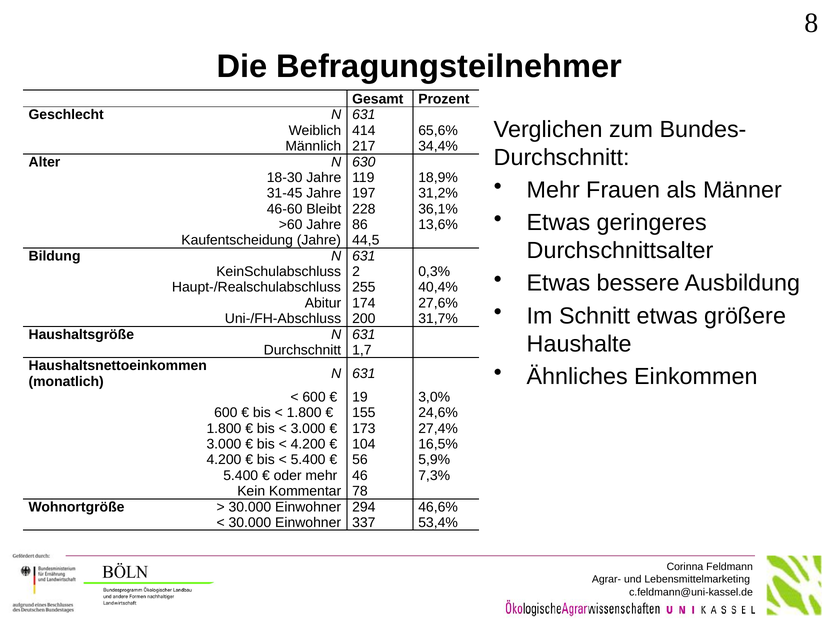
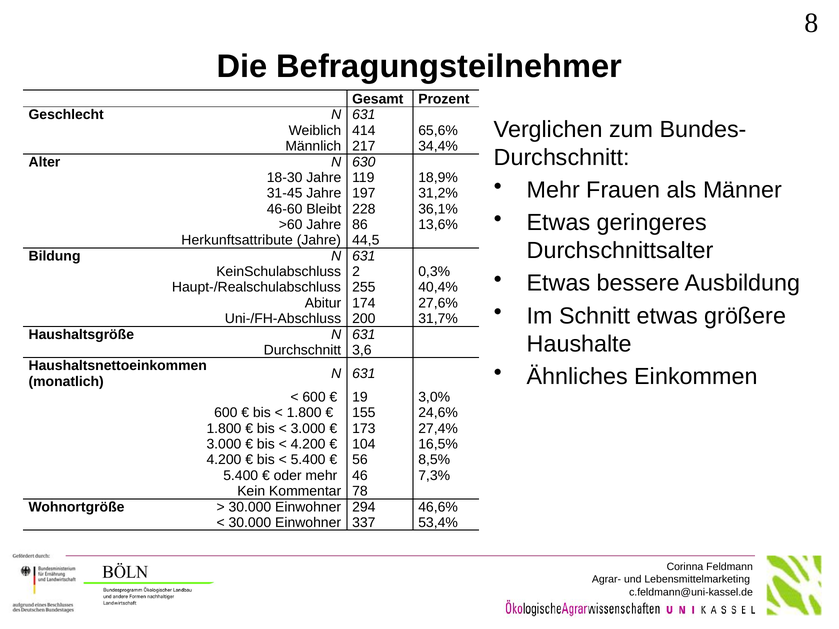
Kaufentscheidung: Kaufentscheidung -> Herkunftsattribute
1,7: 1,7 -> 3,6
5,9%: 5,9% -> 8,5%
